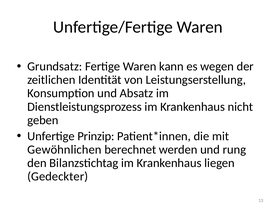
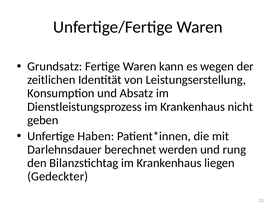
Prinzip: Prinzip -> Haben
Gewöhnlichen: Gewöhnlichen -> Darlehnsdauer
